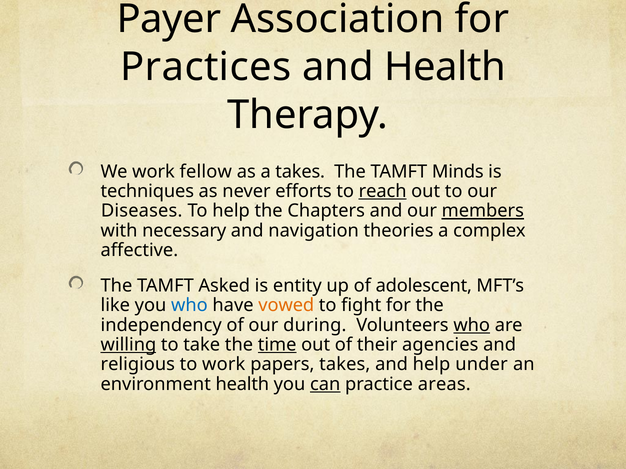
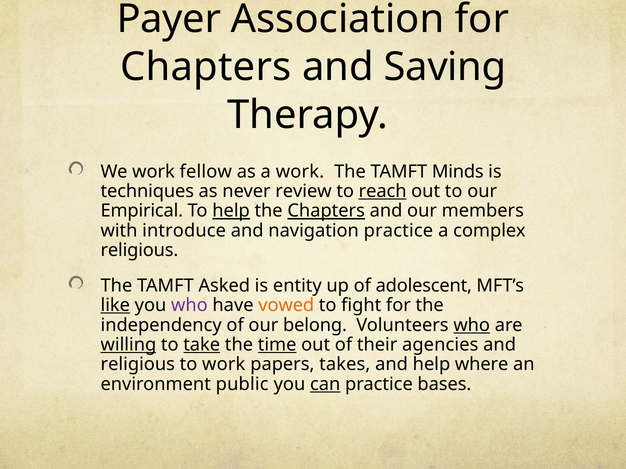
Practices at (206, 67): Practices -> Chapters
and Health: Health -> Saving
a takes: takes -> work
efforts: efforts -> review
Diseases: Diseases -> Empirical
help at (231, 211) underline: none -> present
Chapters at (326, 211) underline: none -> present
members underline: present -> none
necessary: necessary -> introduce
navigation theories: theories -> practice
affective at (139, 251): affective -> religious
like underline: none -> present
who at (189, 306) colour: blue -> purple
during: during -> belong
take underline: none -> present
under: under -> where
environment health: health -> public
areas: areas -> bases
